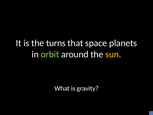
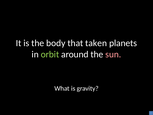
turns: turns -> body
space: space -> taken
sun colour: yellow -> pink
